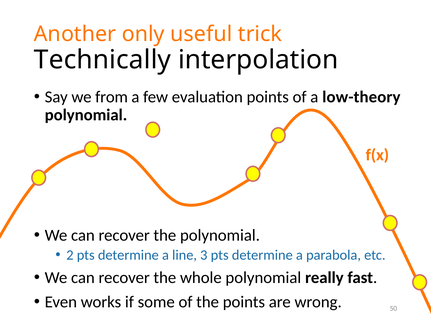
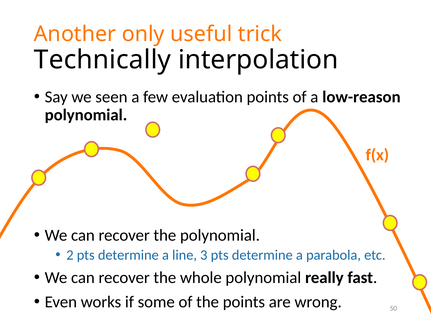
from: from -> seen
low-theory: low-theory -> low-reason
